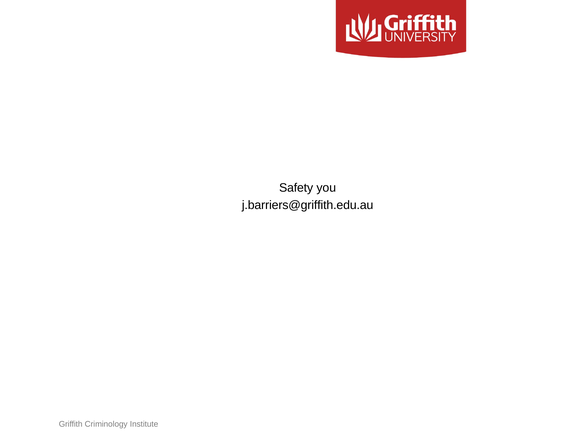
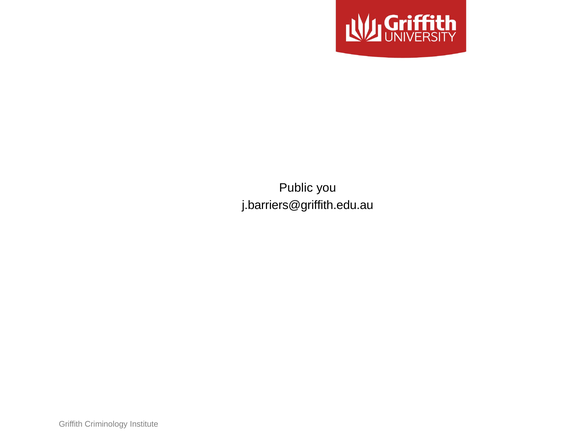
Safety: Safety -> Public
